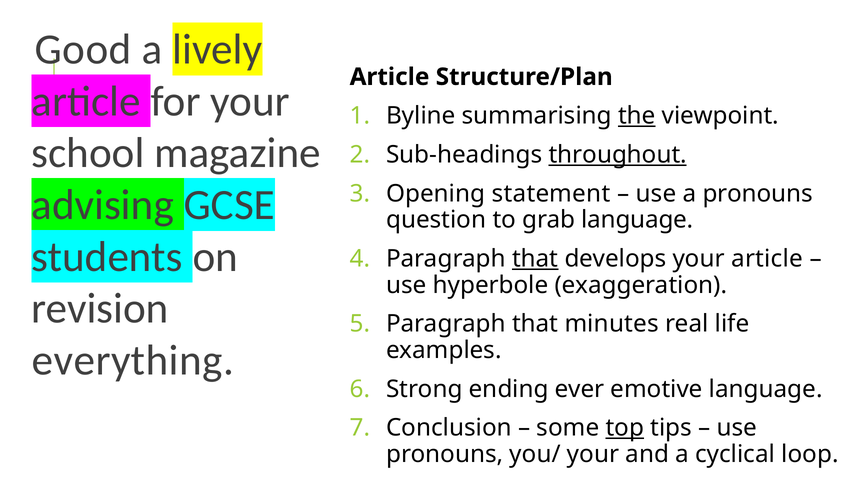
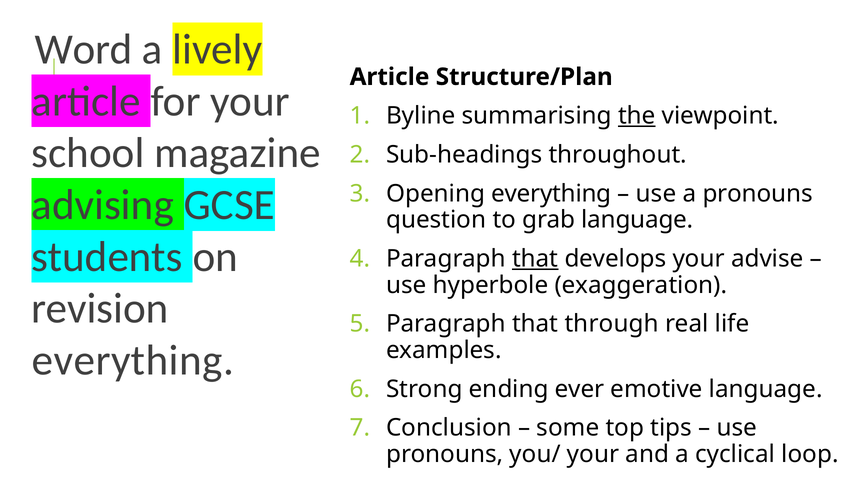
Good: Good -> Word
throughout underline: present -> none
Opening statement: statement -> everything
develops your article: article -> advise
minutes: minutes -> through
top underline: present -> none
